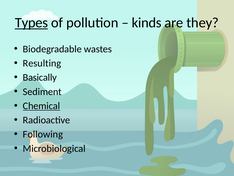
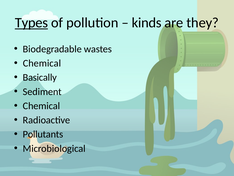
Resulting at (42, 63): Resulting -> Chemical
Chemical at (41, 106) underline: present -> none
Following: Following -> Pollutants
